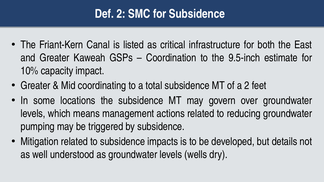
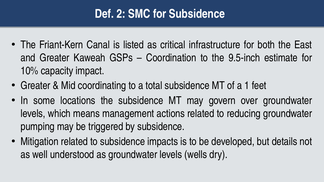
a 2: 2 -> 1
